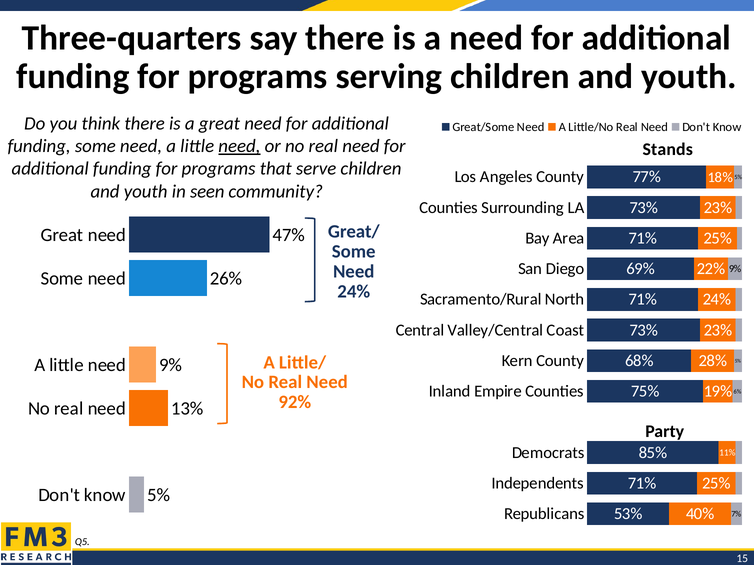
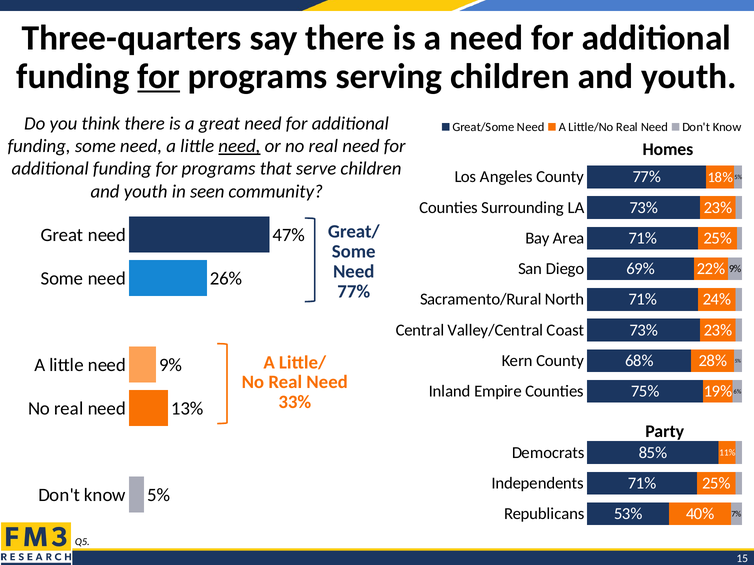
for at (159, 76) underline: none -> present
Stands: Stands -> Homes
24% at (354, 292): 24% -> 77%
92%: 92% -> 33%
